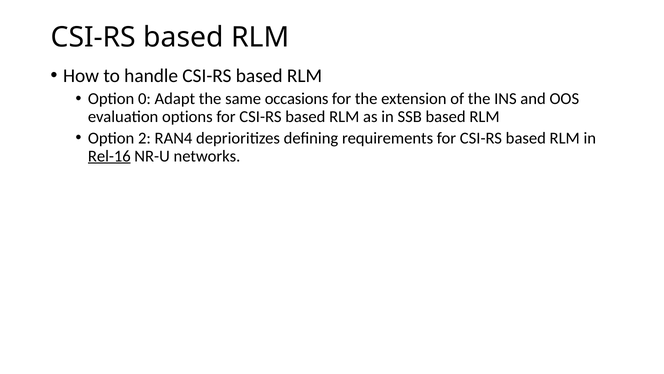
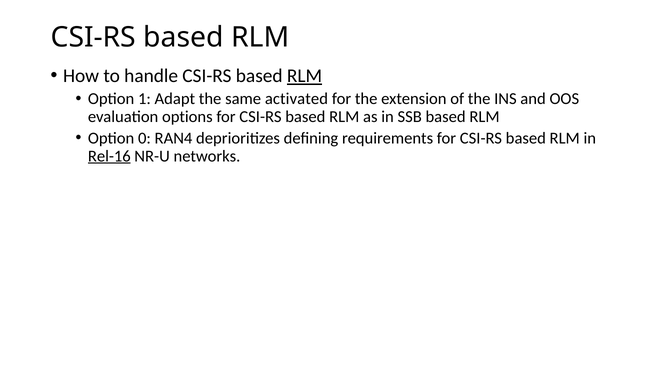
RLM at (305, 76) underline: none -> present
0: 0 -> 1
occasions: occasions -> activated
2: 2 -> 0
